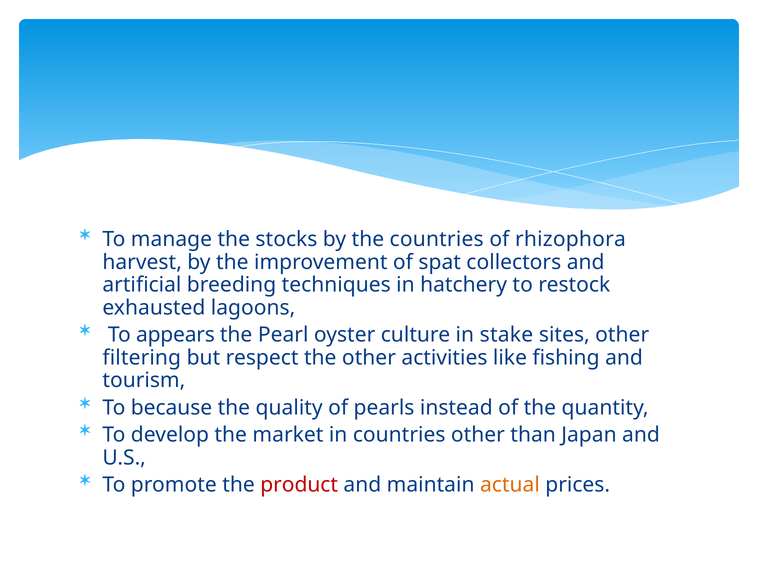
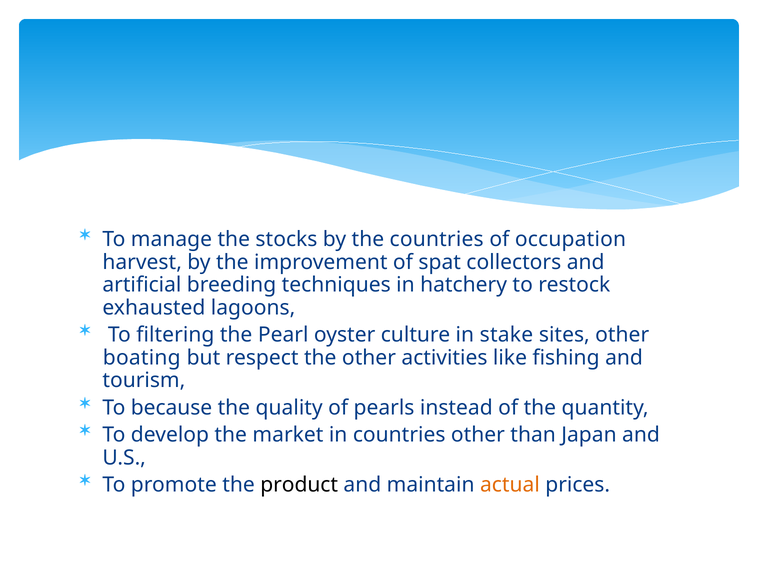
rhizophora: rhizophora -> occupation
appears: appears -> filtering
filtering: filtering -> boating
product colour: red -> black
